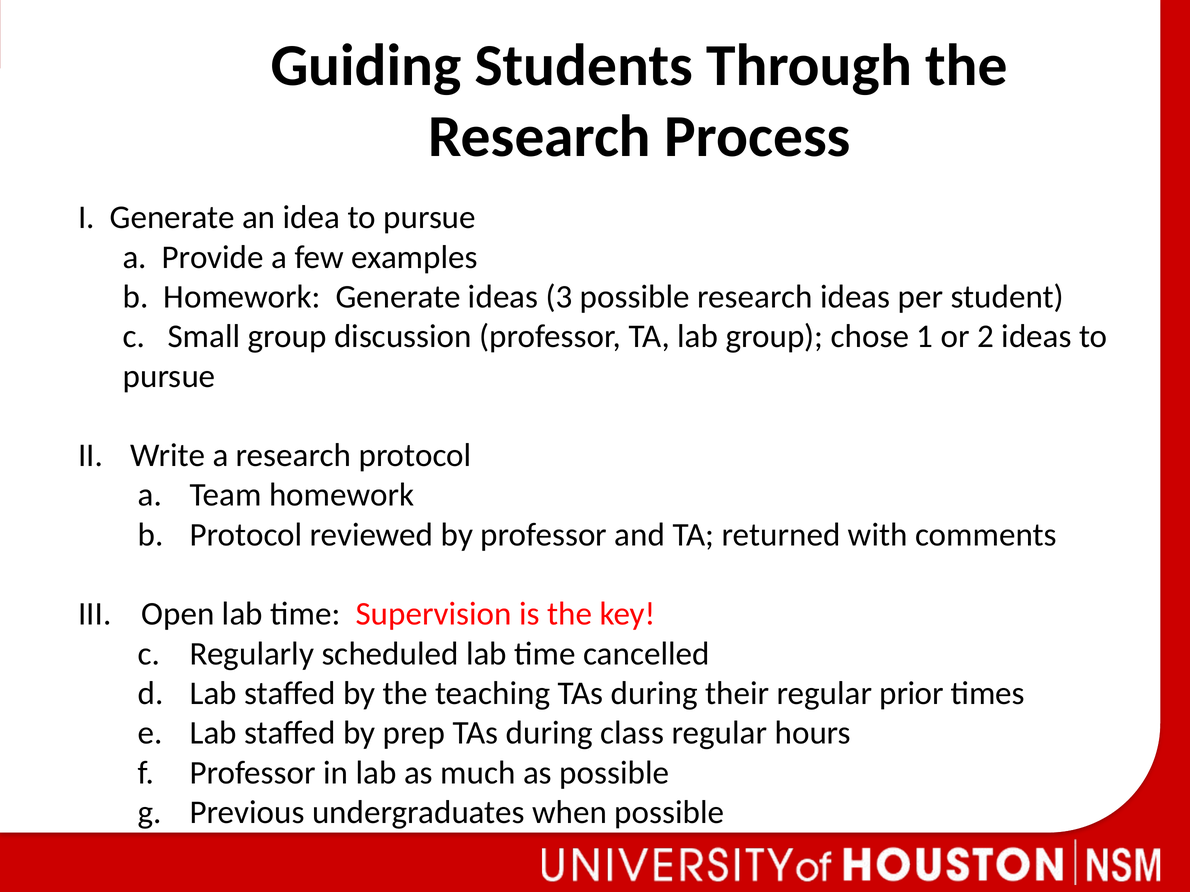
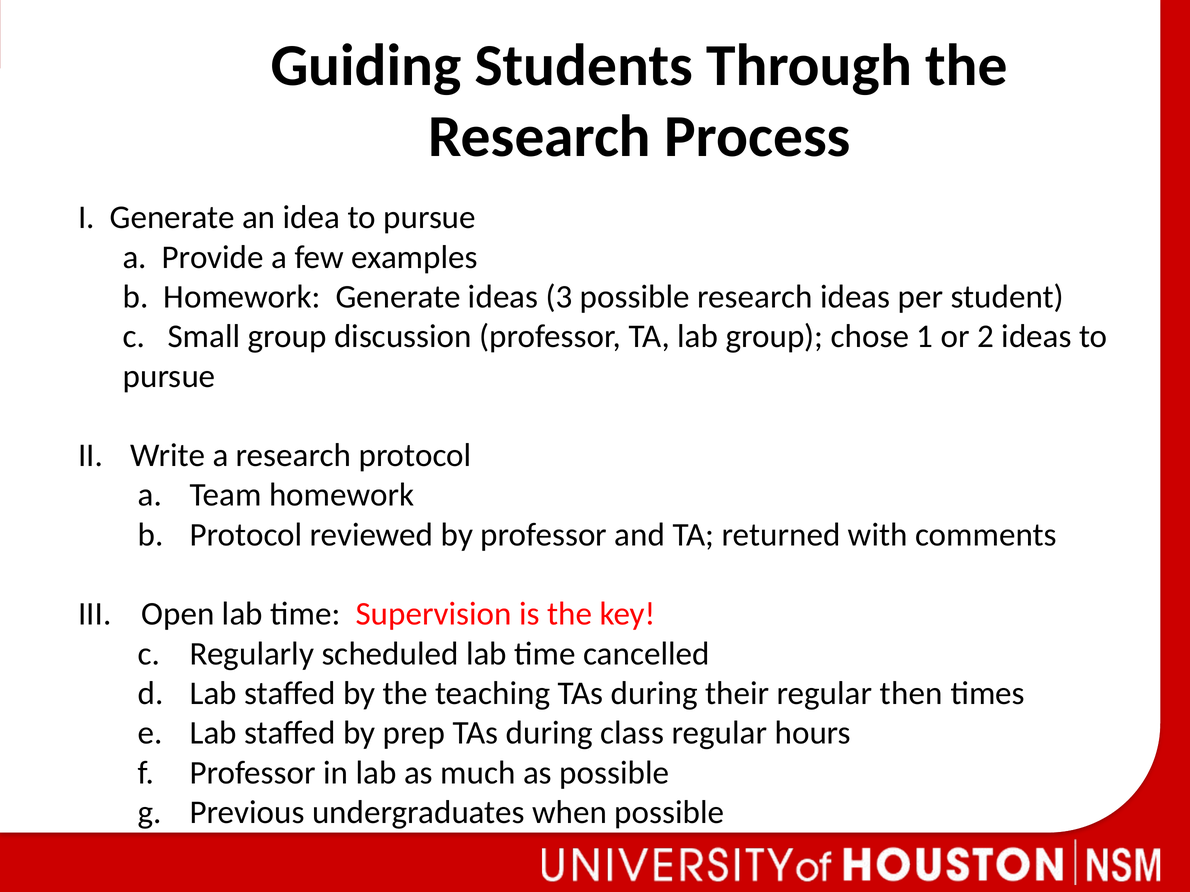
prior: prior -> then
